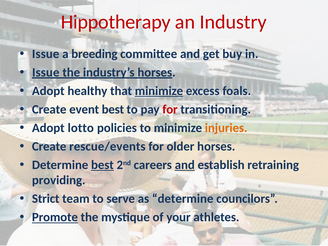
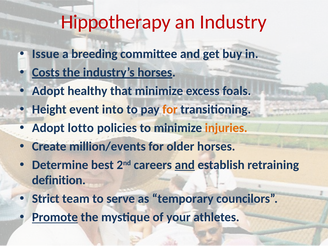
Issue at (46, 72): Issue -> Costs
minimize at (159, 91) underline: present -> none
Create at (49, 109): Create -> Height
event best: best -> into
for at (170, 109) colour: red -> orange
rescue/events: rescue/events -> million/events
best at (102, 165) underline: present -> none
providing: providing -> definition
as determine: determine -> temporary
